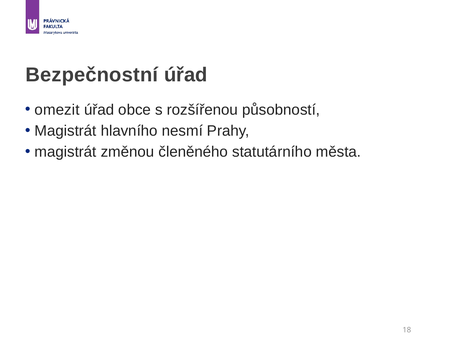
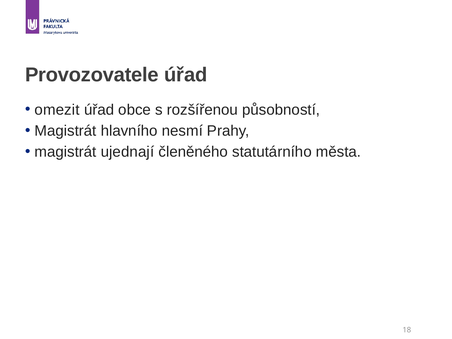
Bezpečnostní: Bezpečnostní -> Provozovatele
změnou: změnou -> ujednají
